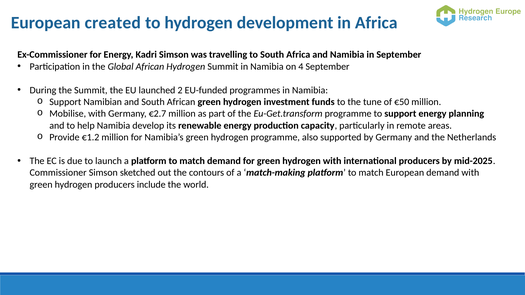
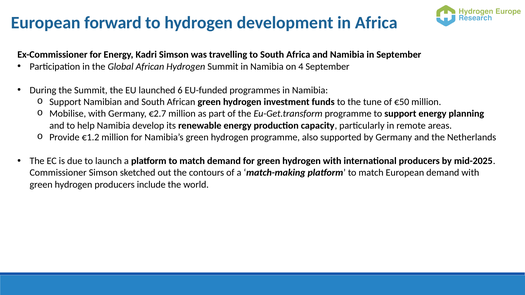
created: created -> forward
2: 2 -> 6
